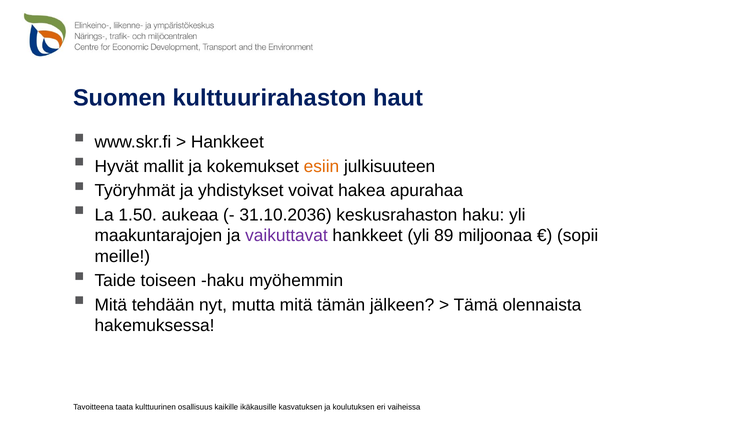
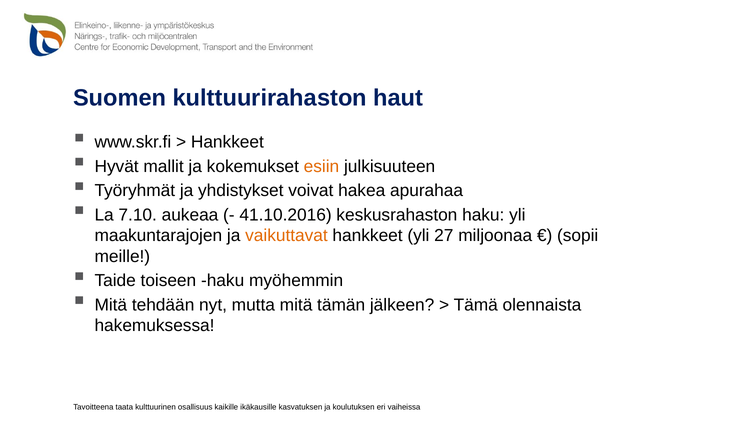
1.50: 1.50 -> 7.10
31.10.2036: 31.10.2036 -> 41.10.2016
vaikuttavat colour: purple -> orange
89: 89 -> 27
